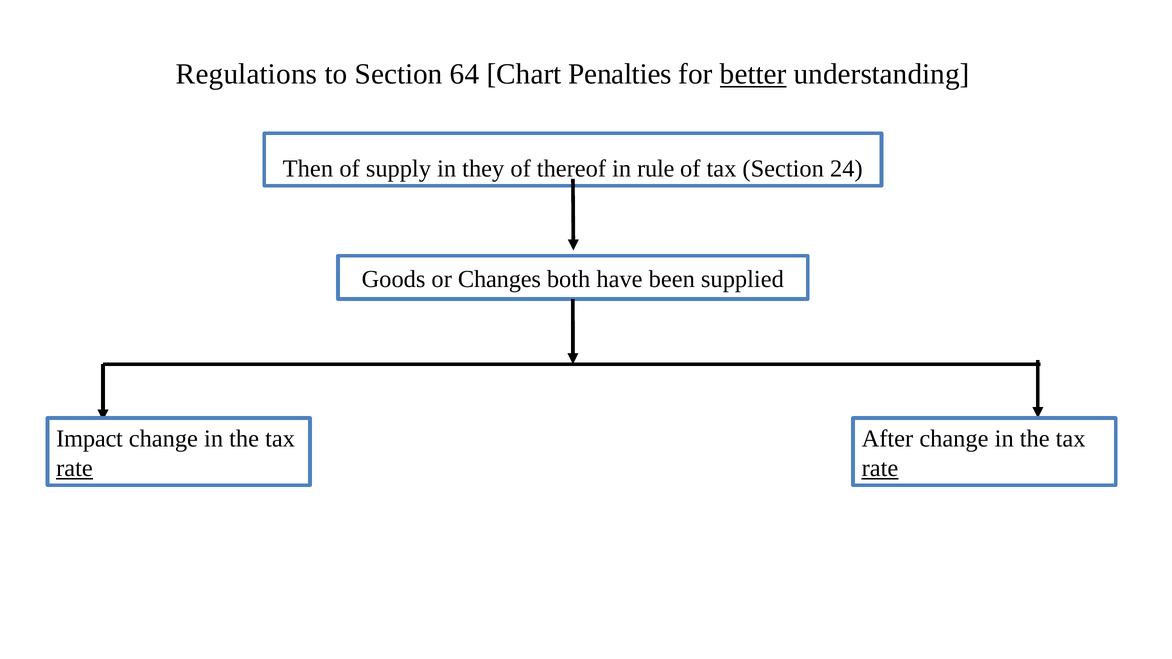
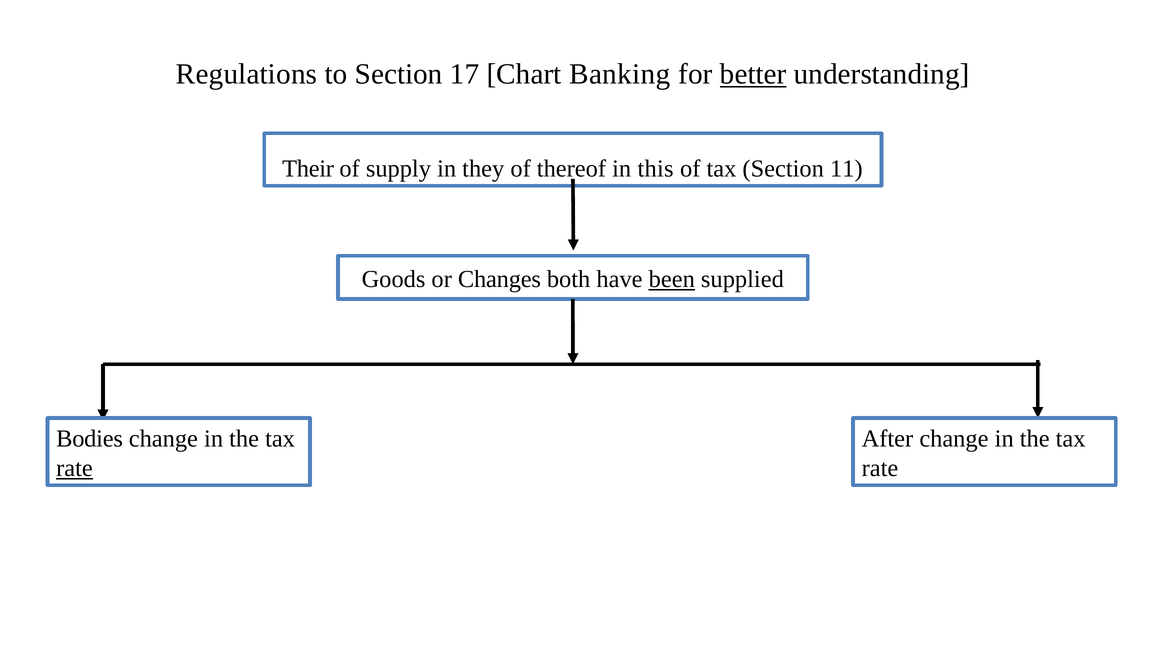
64: 64 -> 17
Penalties: Penalties -> Banking
Then: Then -> Their
rule: rule -> this
24: 24 -> 11
been underline: none -> present
Impact: Impact -> Bodies
rate at (880, 468) underline: present -> none
